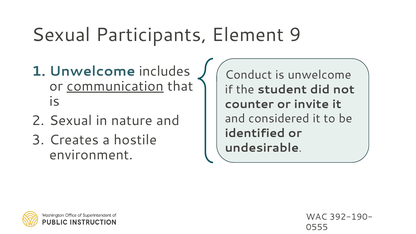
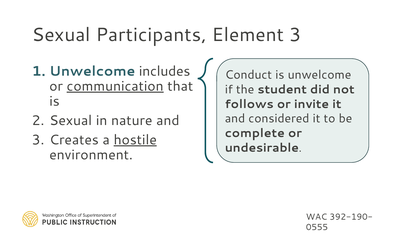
Element 9: 9 -> 3
counter: counter -> follows
identified: identified -> complete
hostile underline: none -> present
